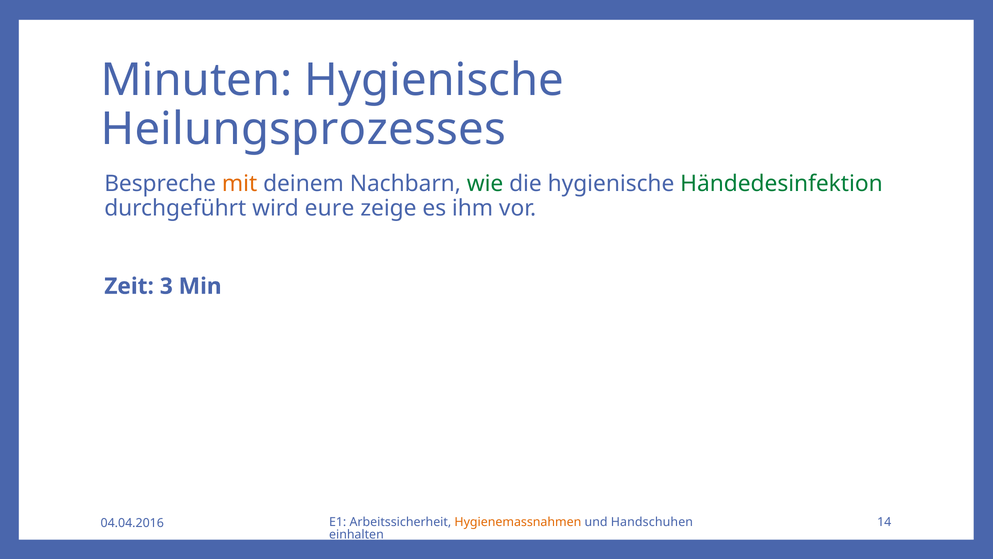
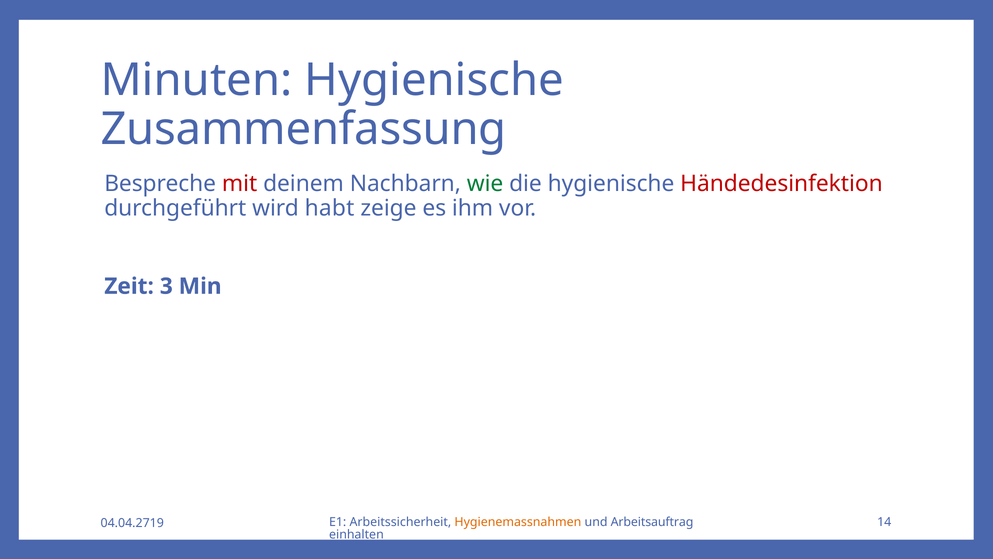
Heilungsprozesses: Heilungsprozesses -> Zusammenfassung
mit colour: orange -> red
Händedesinfektion colour: green -> red
eure: eure -> habt
Handschuhen: Handschuhen -> Arbeitsauftrag
04.04.2016: 04.04.2016 -> 04.04.2719
